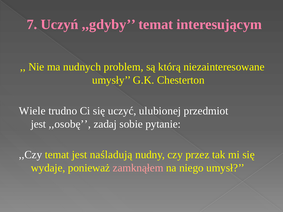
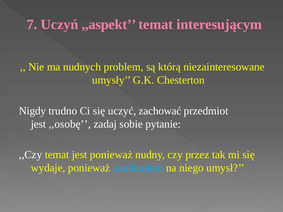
,,gdyby: ,,gdyby -> ,,aspekt
Wiele: Wiele -> Nigdy
ulubionej: ulubionej -> zachować
jest naśladują: naśladują -> ponieważ
zamknąłem colour: pink -> light blue
